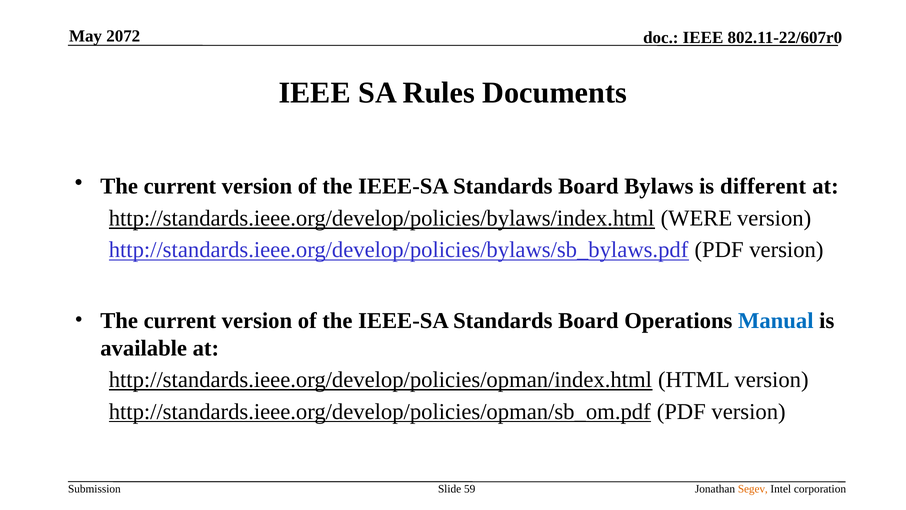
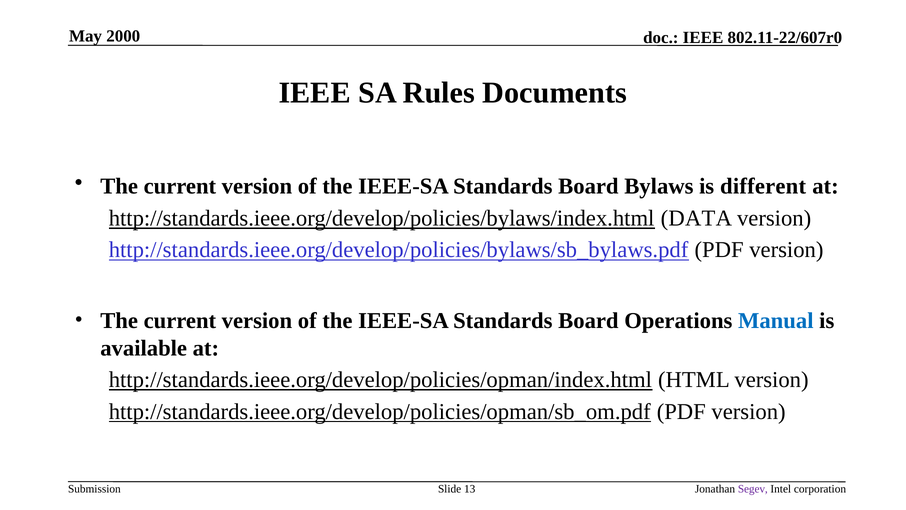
2072: 2072 -> 2000
WERE: WERE -> DATA
59: 59 -> 13
Segev colour: orange -> purple
